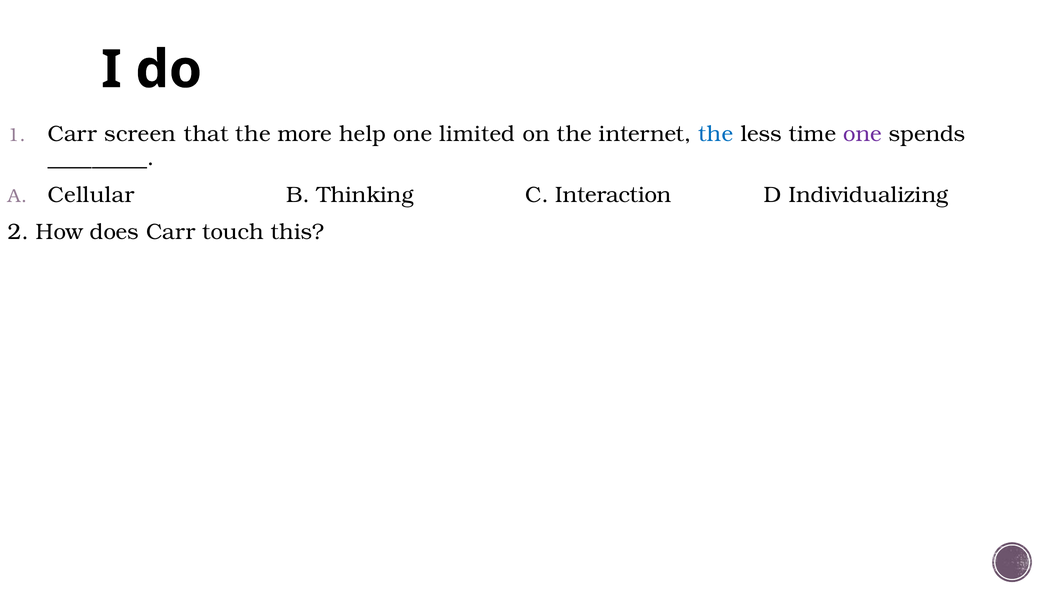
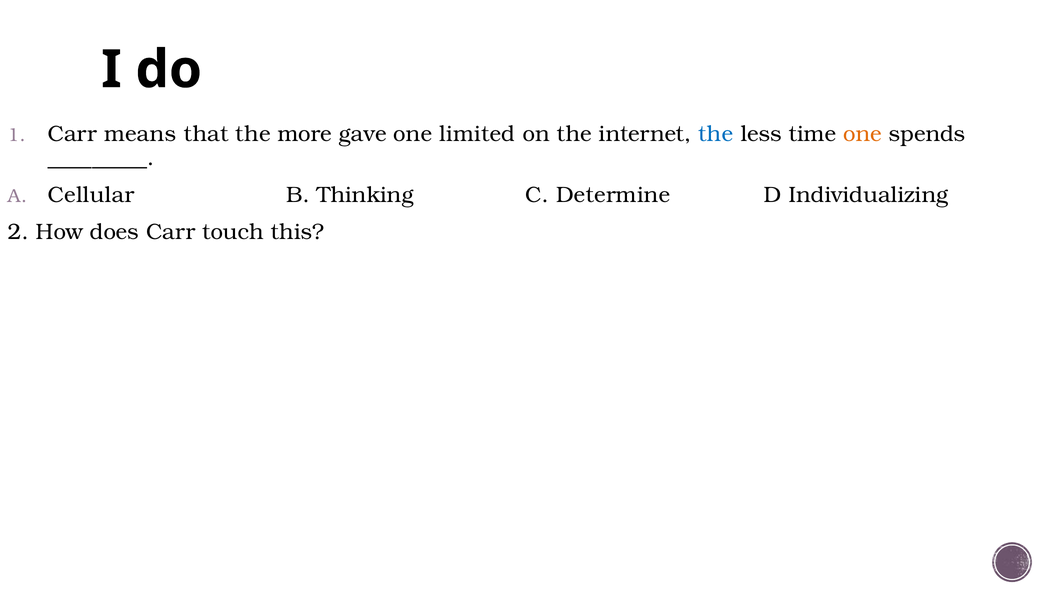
screen: screen -> means
help: help -> gave
one at (862, 134) colour: purple -> orange
Interaction: Interaction -> Determine
